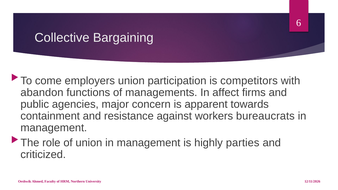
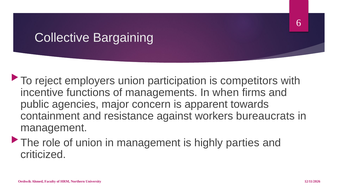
come: come -> reject
abandon: abandon -> incentive
affect: affect -> when
